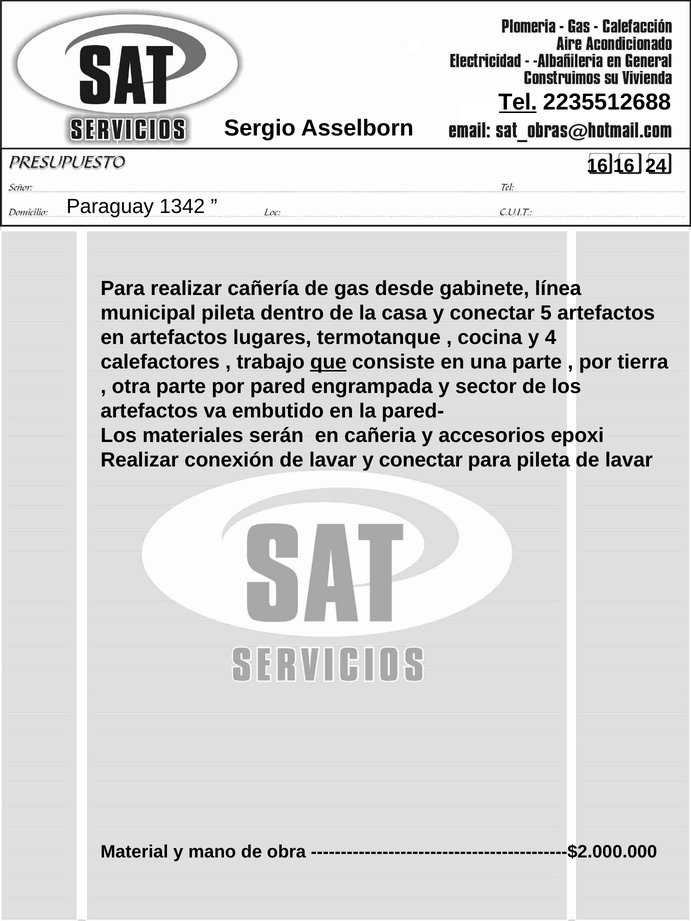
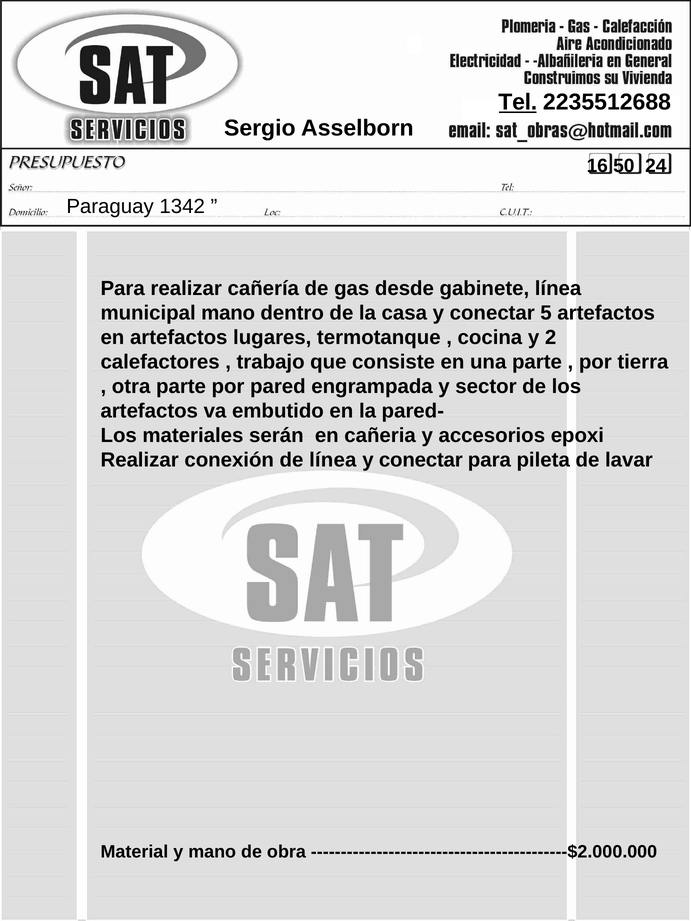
16 16: 16 -> 50
municipal pileta: pileta -> mano
4: 4 -> 2
que underline: present -> none
conexión de lavar: lavar -> línea
